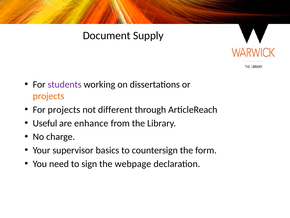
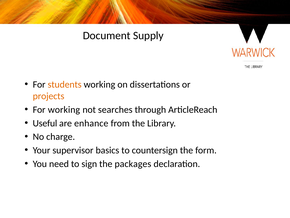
students colour: purple -> orange
For projects: projects -> working
different: different -> searches
webpage: webpage -> packages
